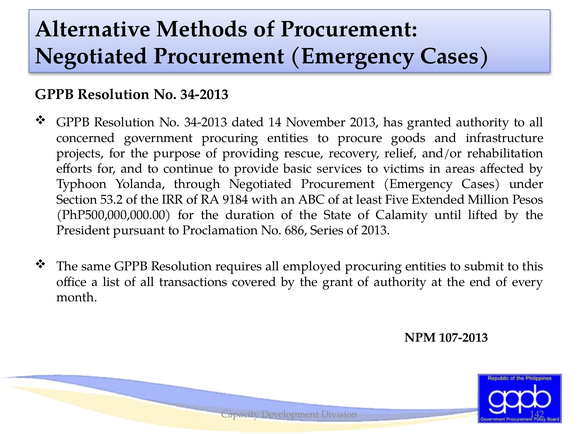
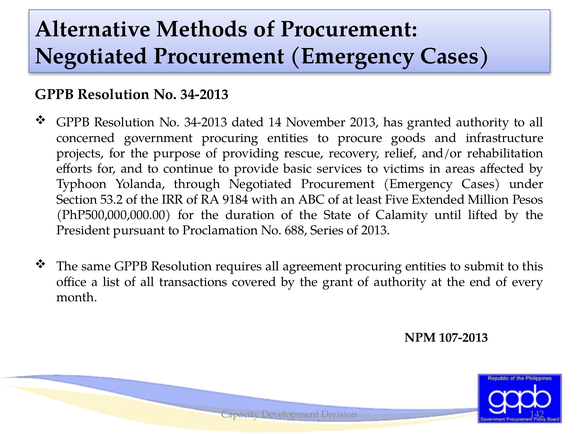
686: 686 -> 688
employed: employed -> agreement
